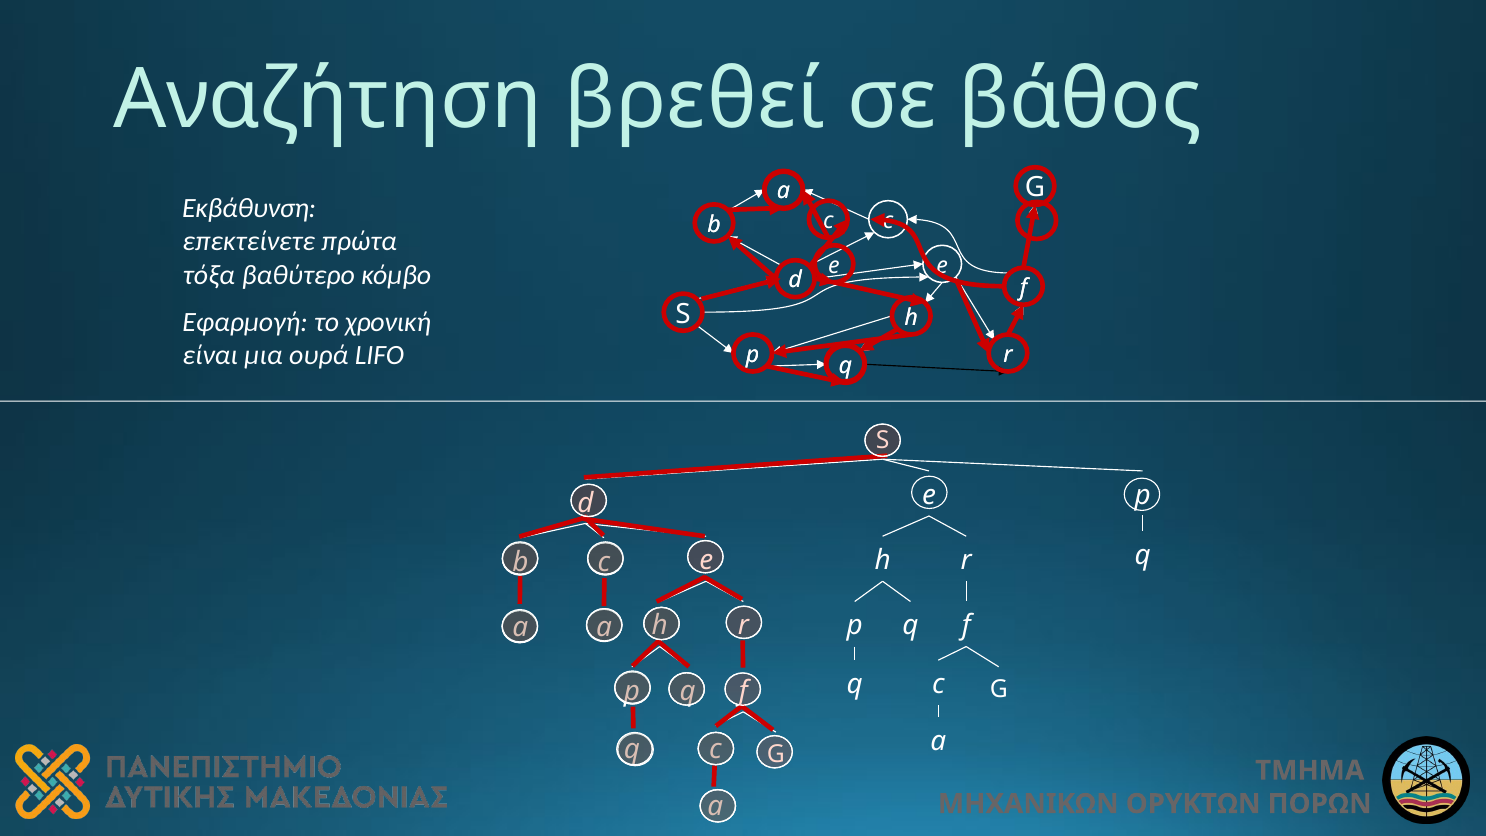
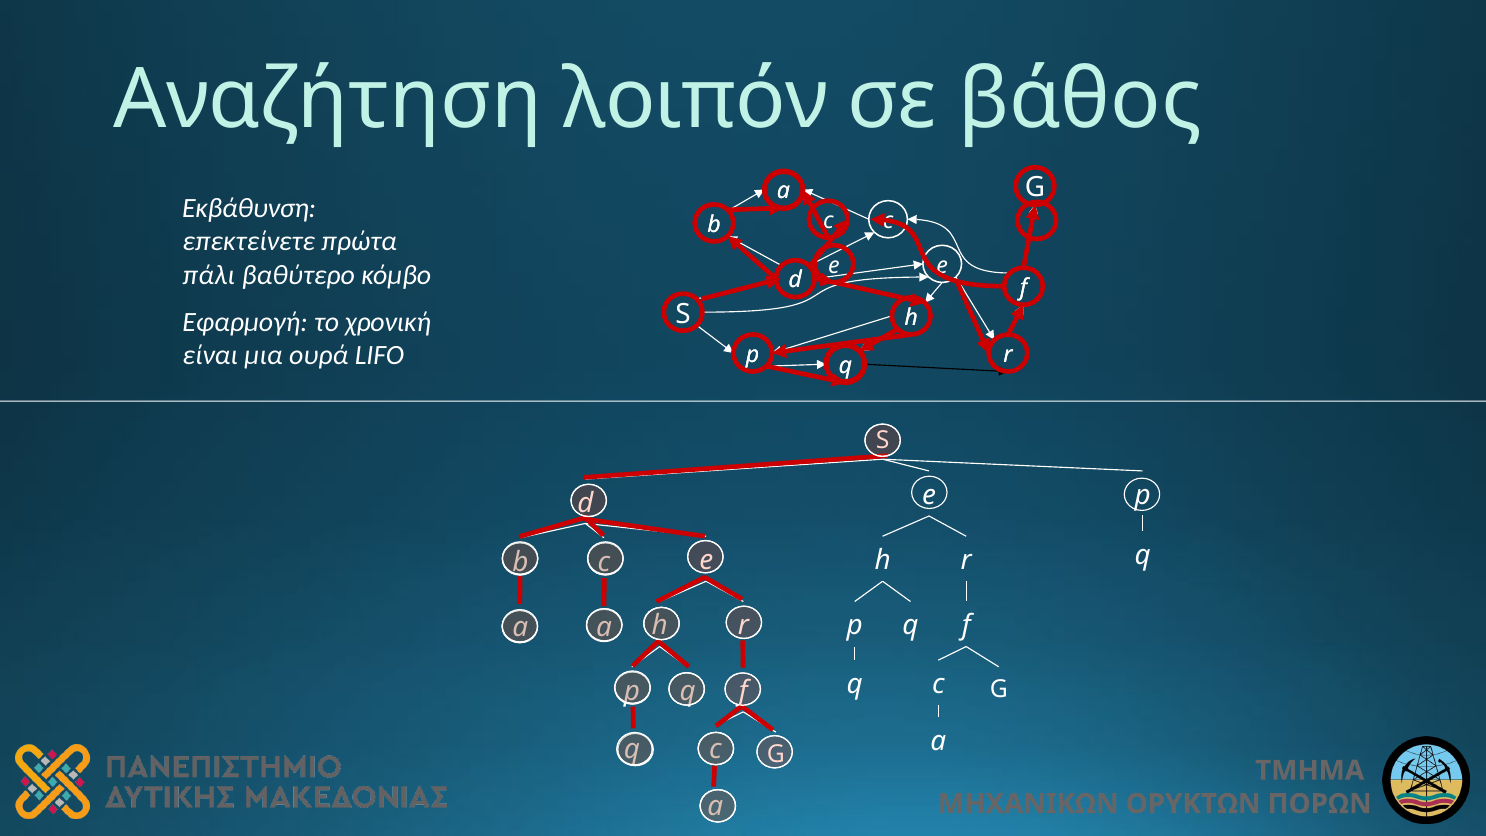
βρεθεί: βρεθεί -> λοιπόν
τόξα: τόξα -> πάλι
